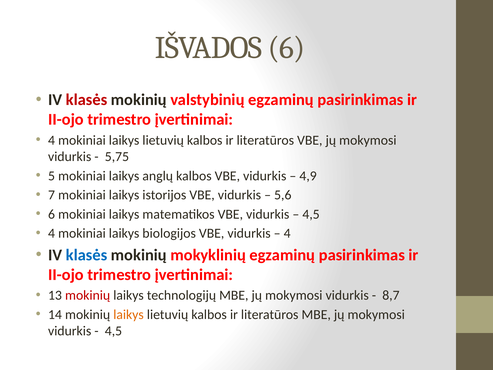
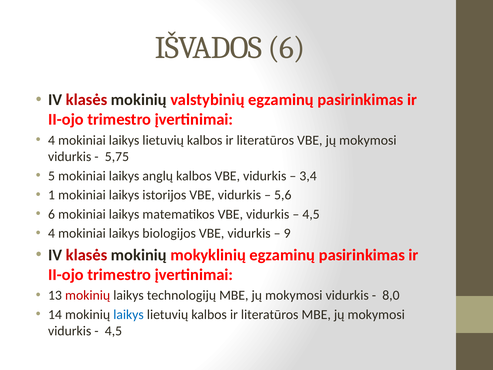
4,9: 4,9 -> 3,4
7: 7 -> 1
4 at (287, 233): 4 -> 9
klasės at (87, 255) colour: blue -> red
8,7: 8,7 -> 8,0
laikys at (129, 314) colour: orange -> blue
